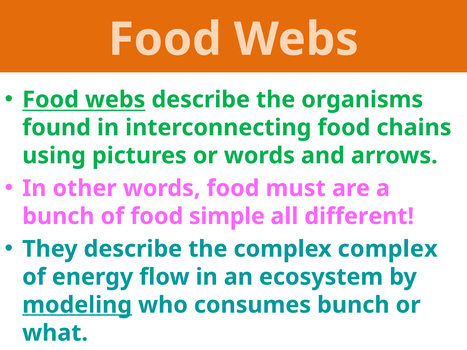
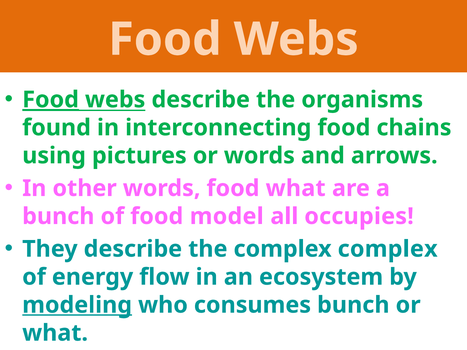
Food at (51, 100) underline: none -> present
food must: must -> what
simple: simple -> model
different: different -> occupies
